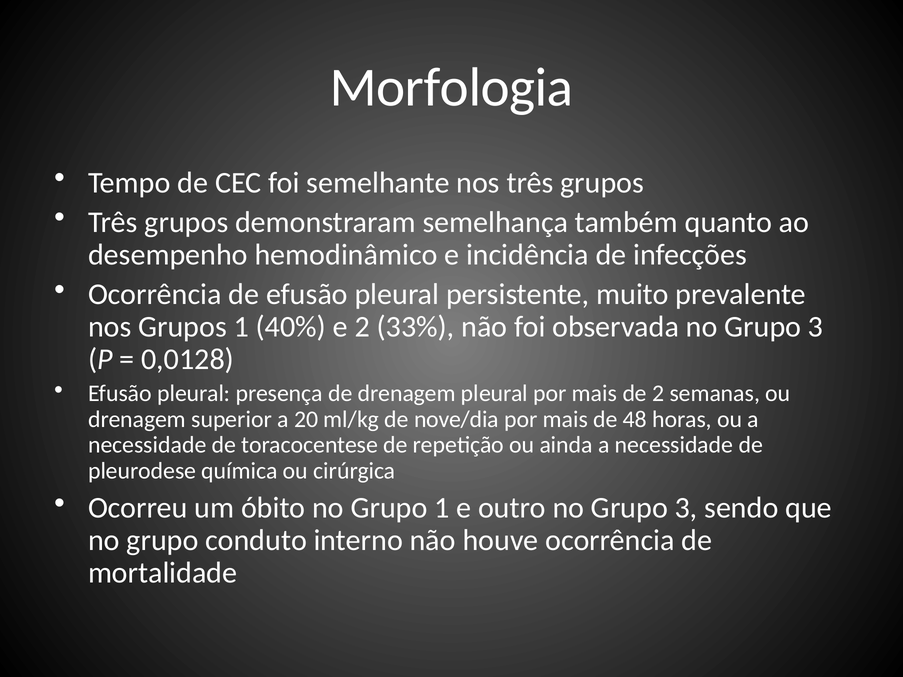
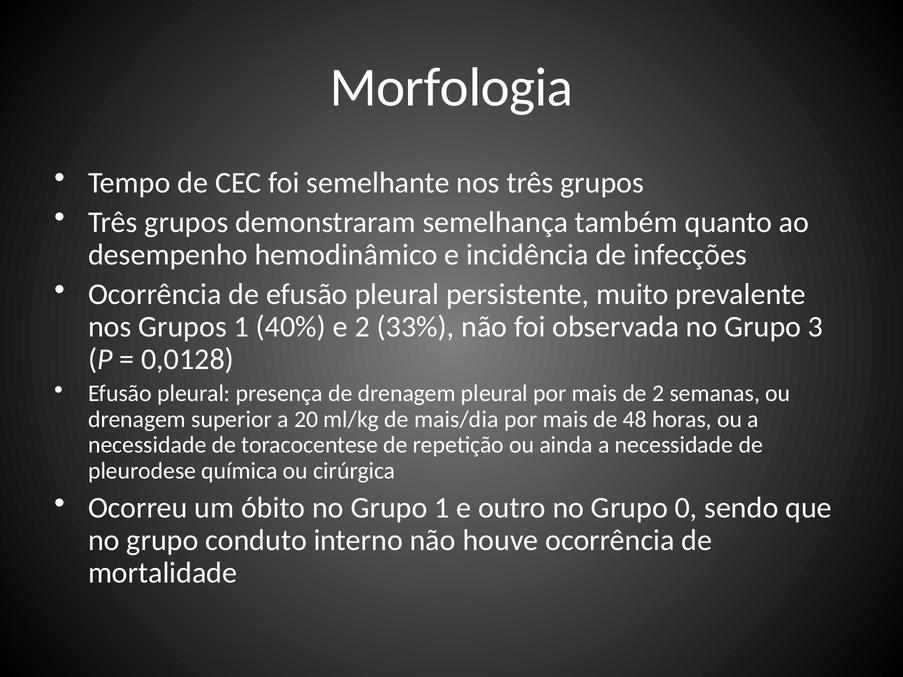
nove/dia: nove/dia -> mais/dia
outro no Grupo 3: 3 -> 0
